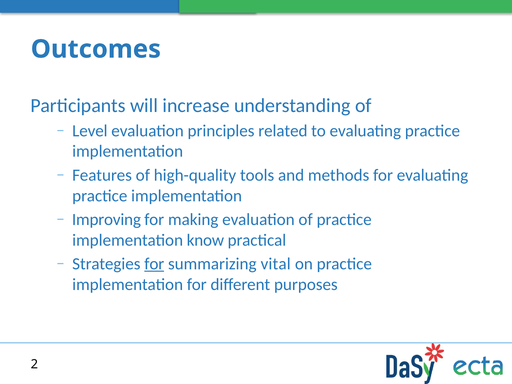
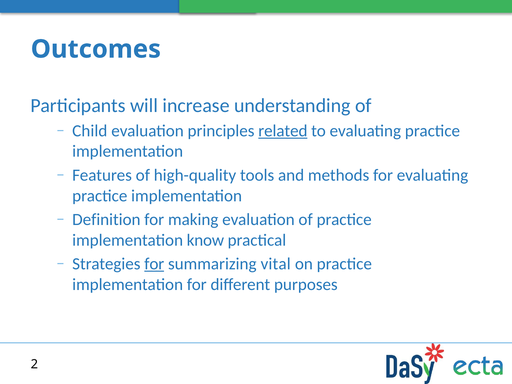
Level: Level -> Child
related underline: none -> present
Improving: Improving -> Definition
